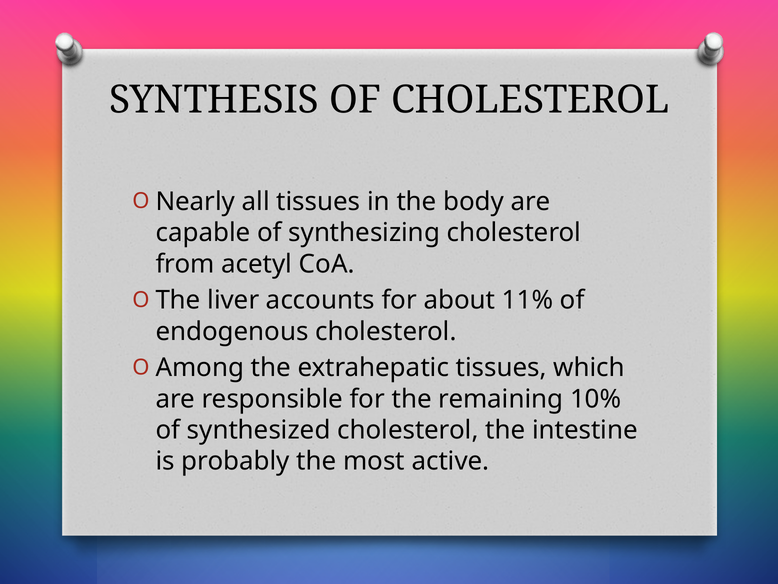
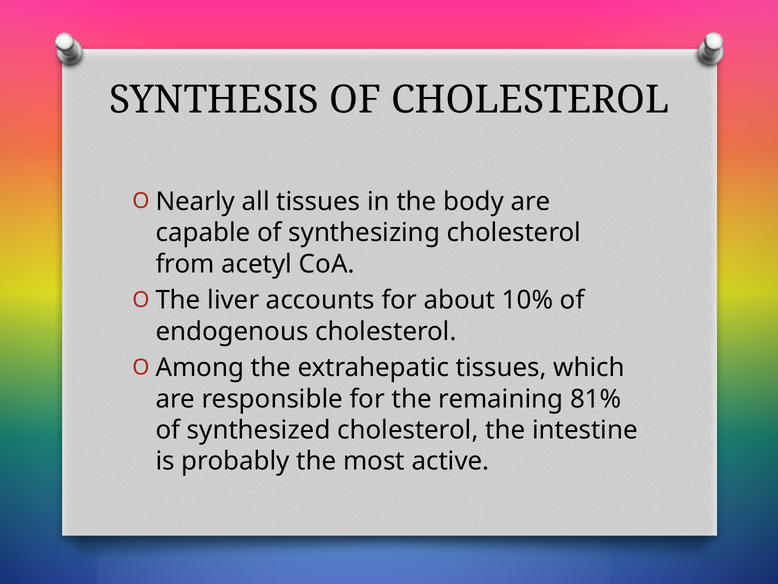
11%: 11% -> 10%
10%: 10% -> 81%
